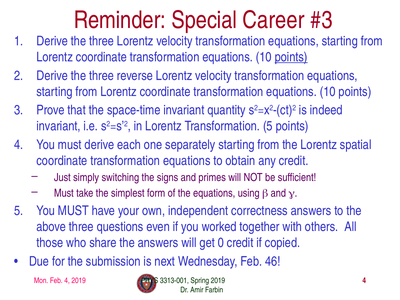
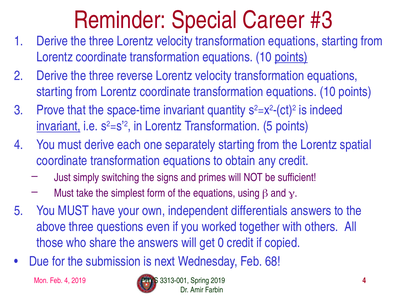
invariant at (58, 126) underline: none -> present
correctness: correctness -> differentials
46: 46 -> 68
